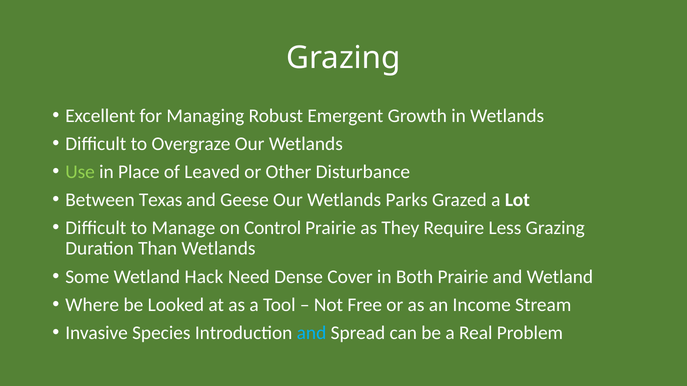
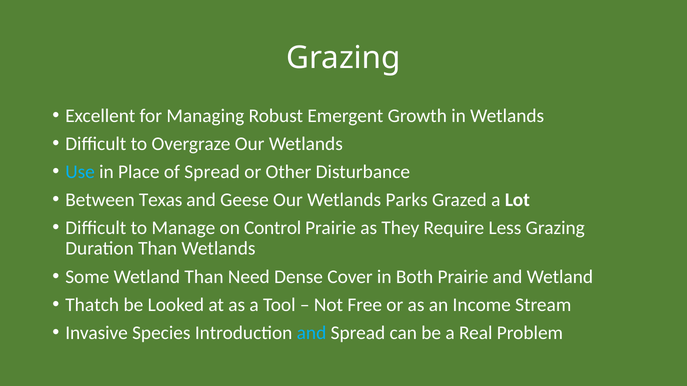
Use colour: light green -> light blue
of Leaved: Leaved -> Spread
Wetland Hack: Hack -> Than
Where: Where -> Thatch
